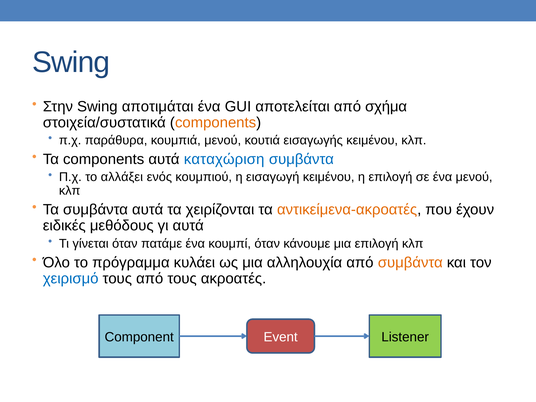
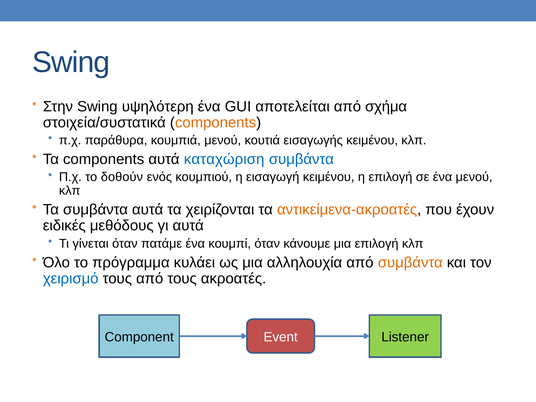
αποτιμάται: αποτιμάται -> υψηλότερη
αλλάξει: αλλάξει -> δοθούν
